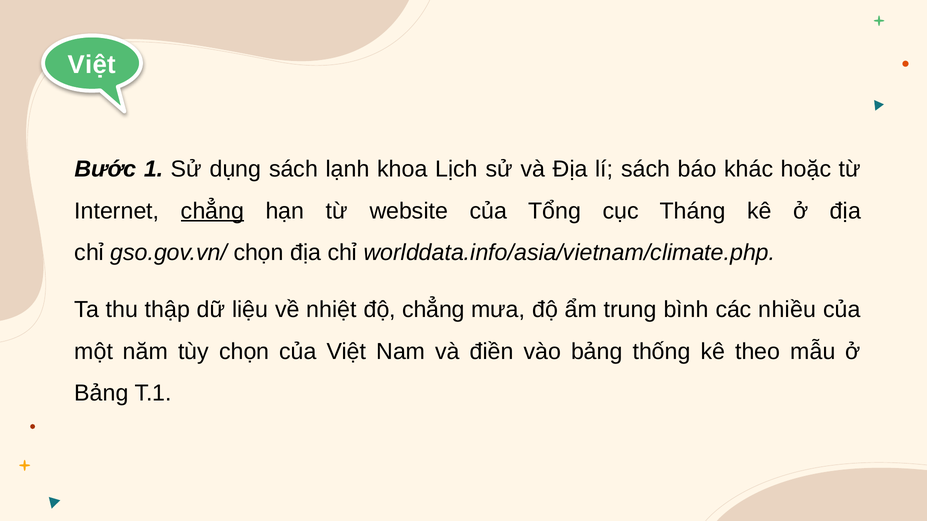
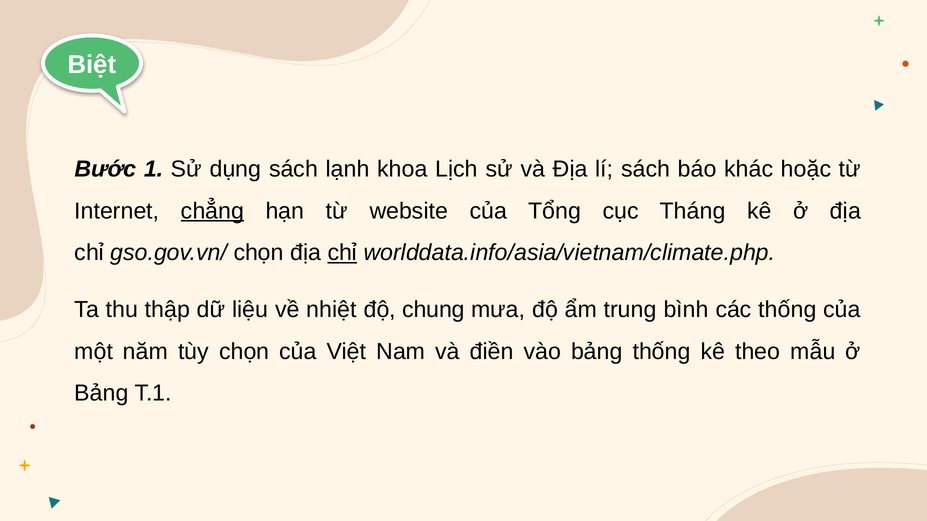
Việt at (92, 65): Việt -> Biệt
chỉ at (342, 253) underline: none -> present
độ chẳng: chẳng -> chung
các nhiều: nhiều -> thống
